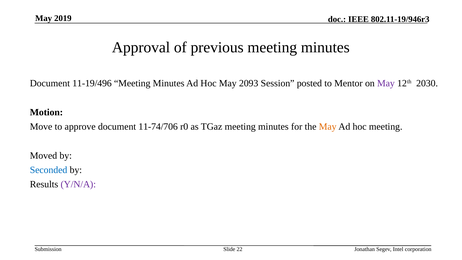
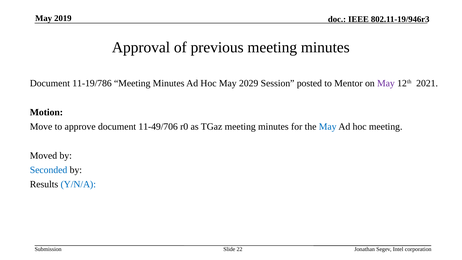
11-19/496: 11-19/496 -> 11-19/786
2093: 2093 -> 2029
2030: 2030 -> 2021
11-74/706: 11-74/706 -> 11-49/706
May at (328, 127) colour: orange -> blue
Y/N/A colour: purple -> blue
